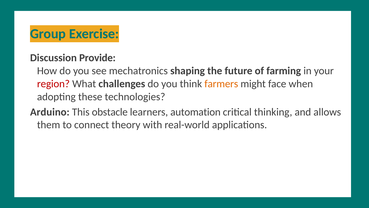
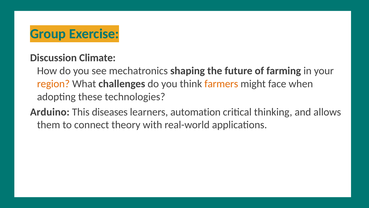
Provide: Provide -> Climate
region colour: red -> orange
obstacle: obstacle -> diseases
